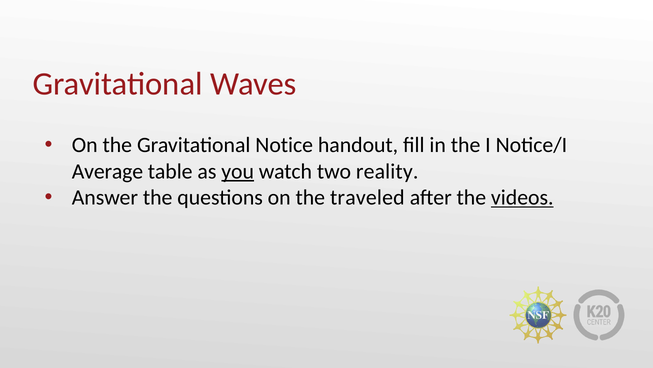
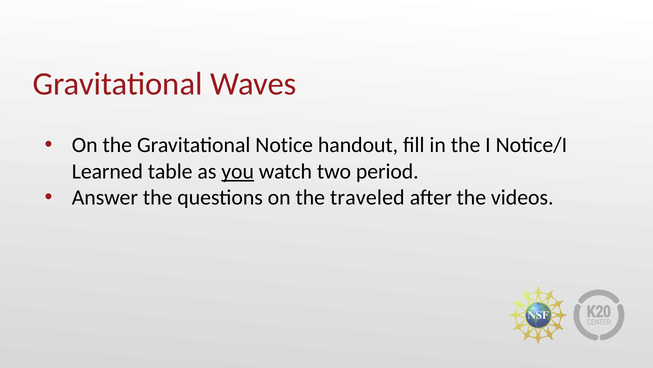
Average: Average -> Learned
reality: reality -> period
videos underline: present -> none
